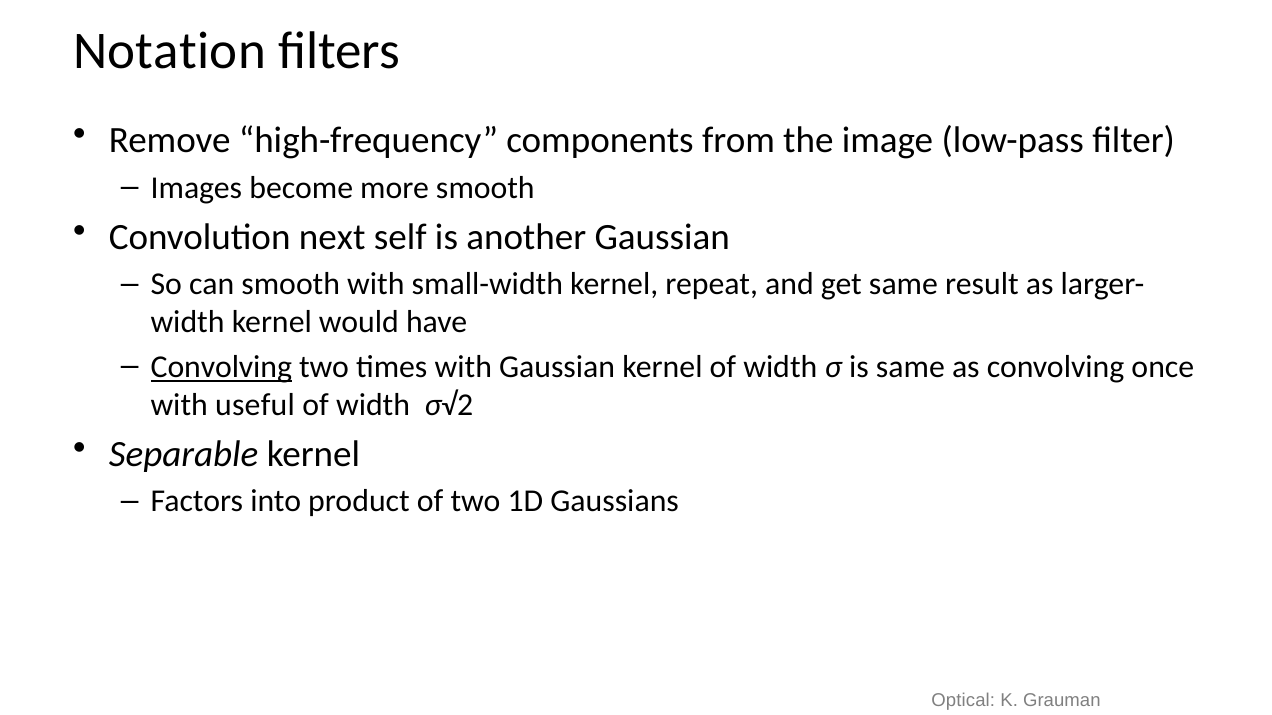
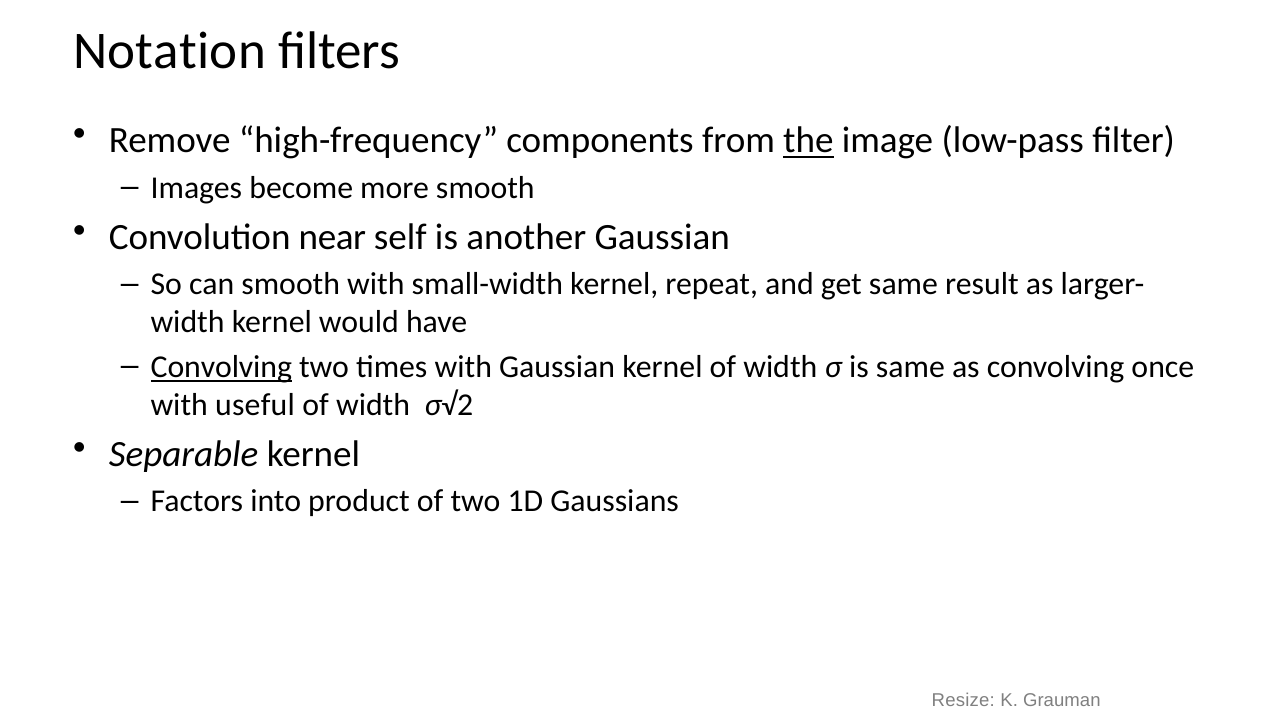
the underline: none -> present
next: next -> near
Optical: Optical -> Resize
